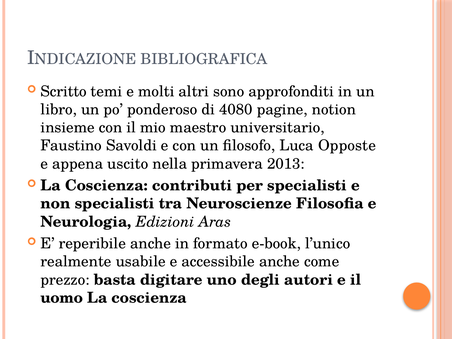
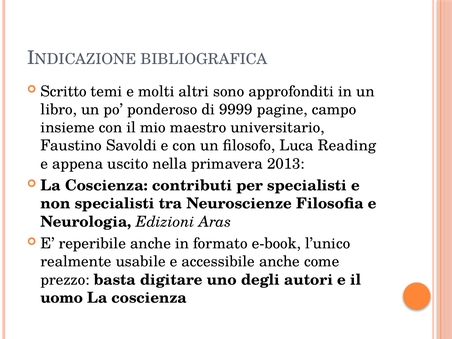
4080: 4080 -> 9999
notion: notion -> campo
Opposte: Opposte -> Reading
